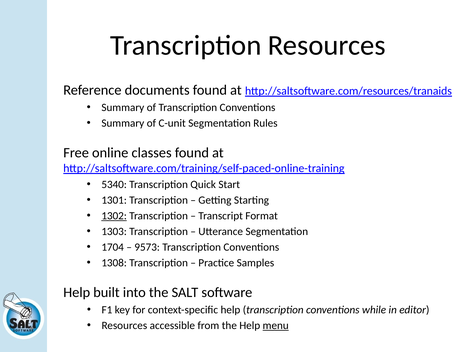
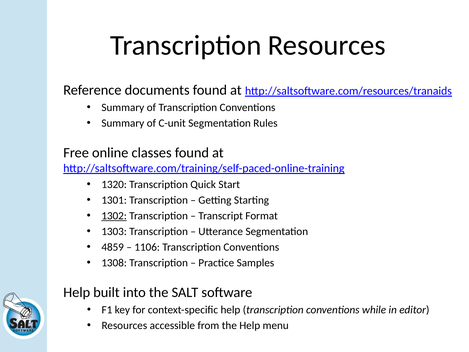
5340: 5340 -> 1320
1704: 1704 -> 4859
9573: 9573 -> 1106
menu underline: present -> none
